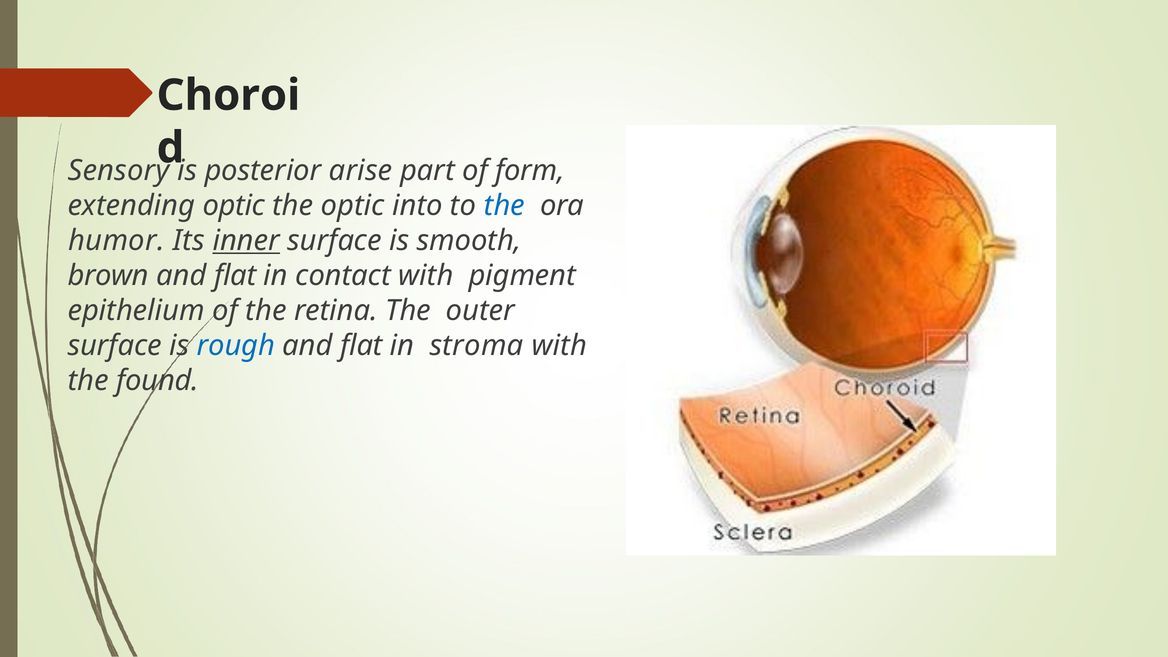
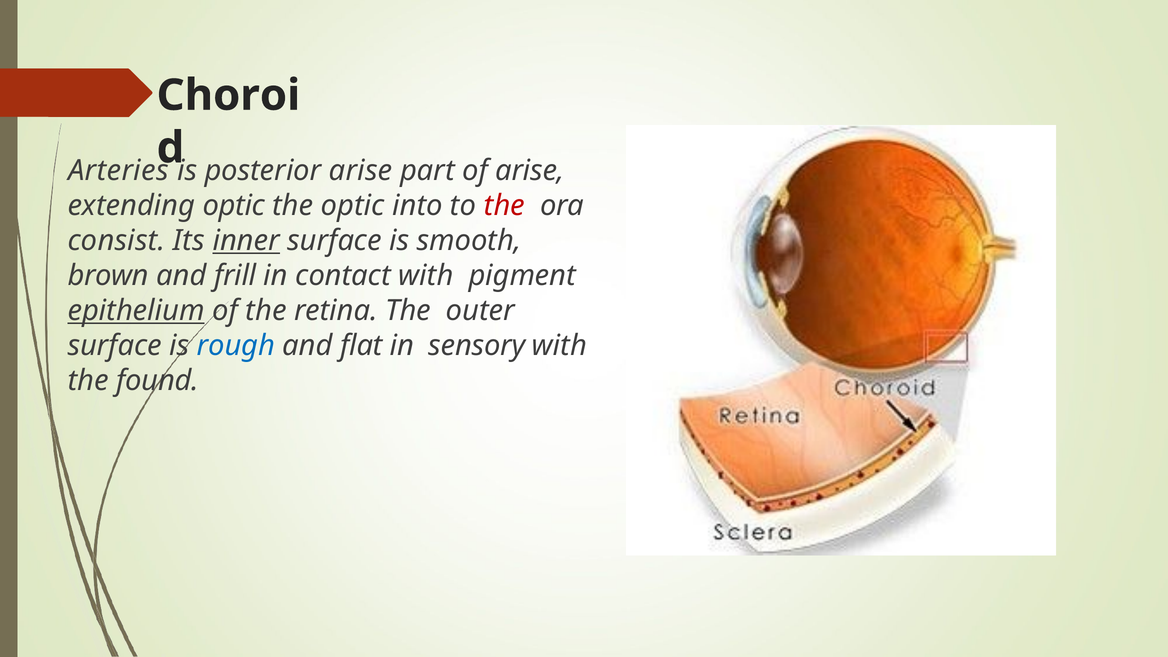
Sensory: Sensory -> Arteries
of form: form -> arise
the at (504, 206) colour: blue -> red
humor: humor -> consist
brown and flat: flat -> frill
epithelium underline: none -> present
stroma: stroma -> sensory
